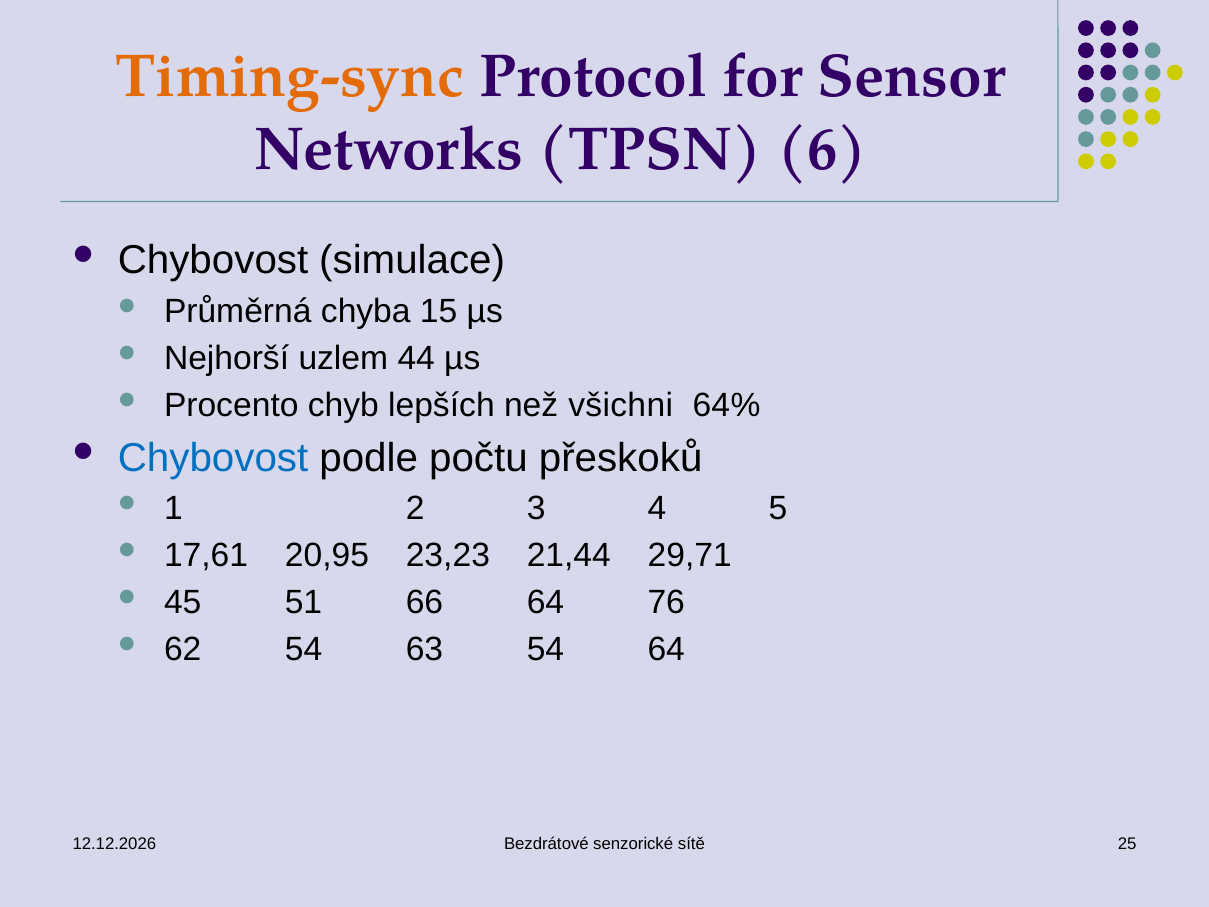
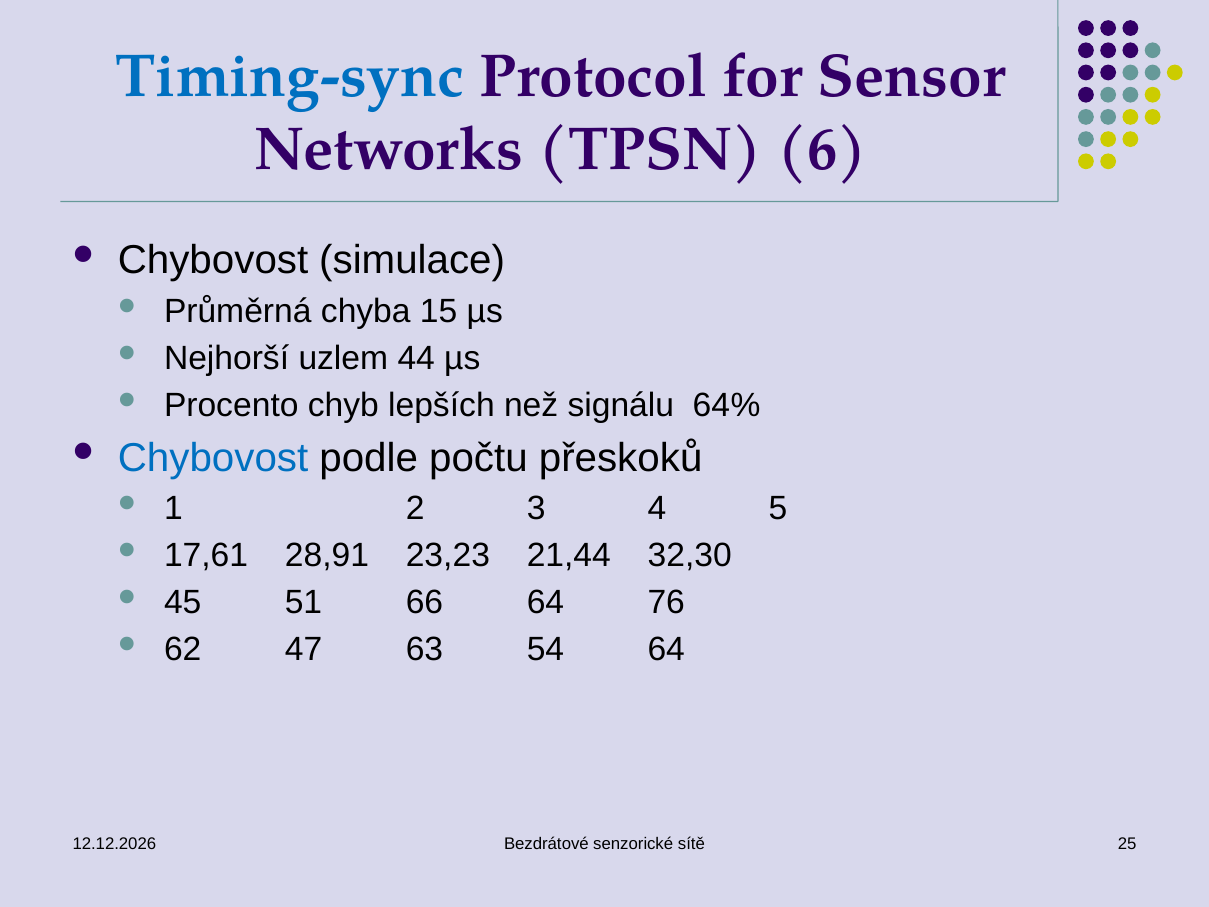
Timing-sync colour: orange -> blue
všichni: všichni -> signálu
20,95: 20,95 -> 28,91
29,71: 29,71 -> 32,30
62 54: 54 -> 47
